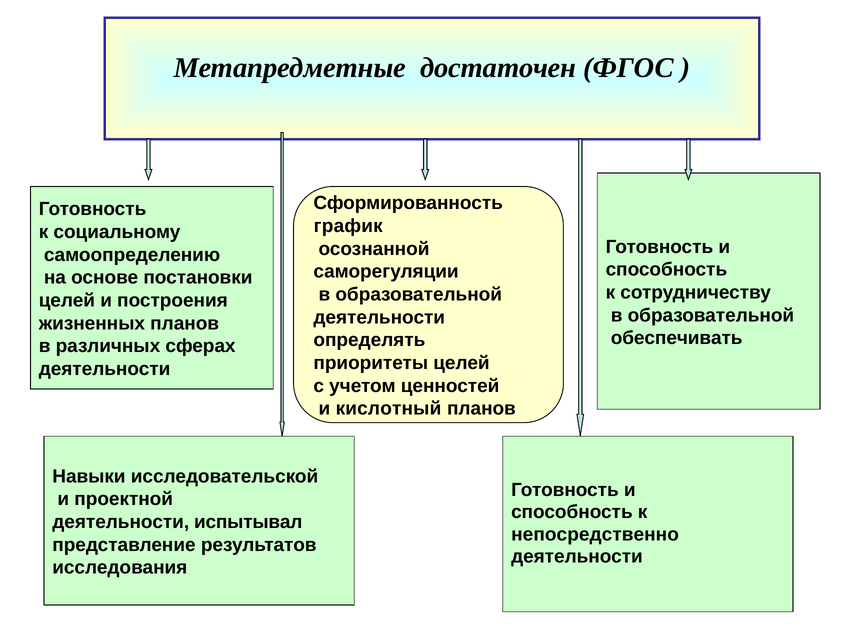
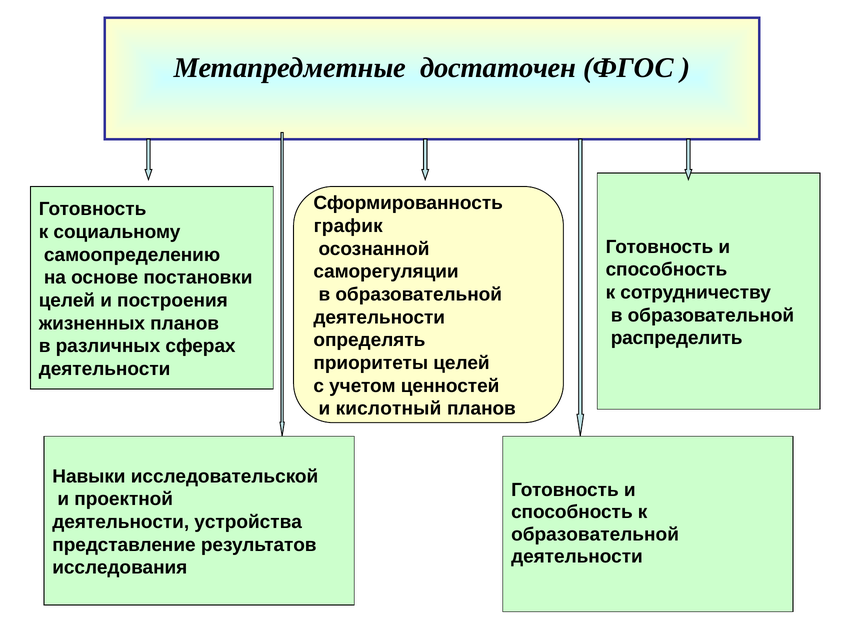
обеспечивать: обеспечивать -> распределить
испытывал: испытывал -> устройства
непосредственно at (595, 534): непосредственно -> образовательной
